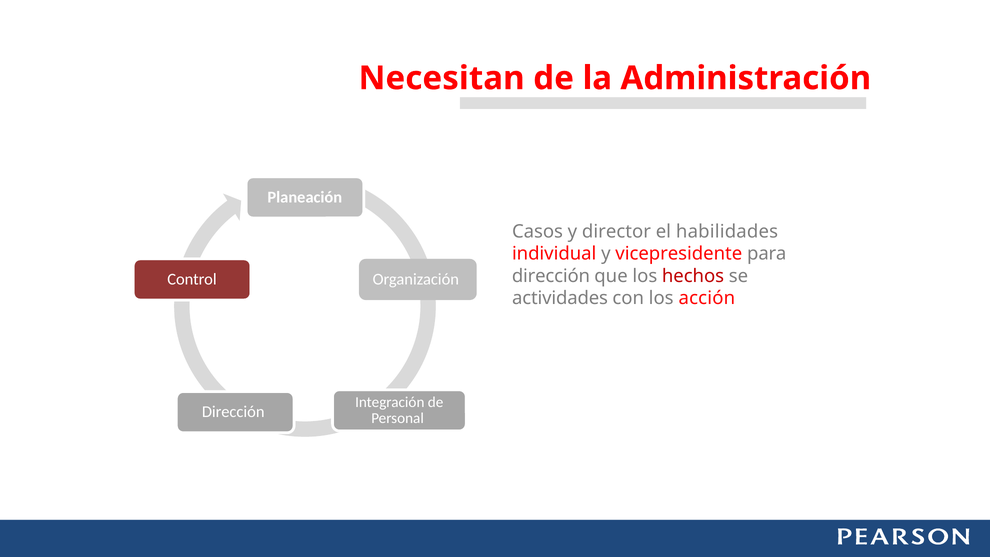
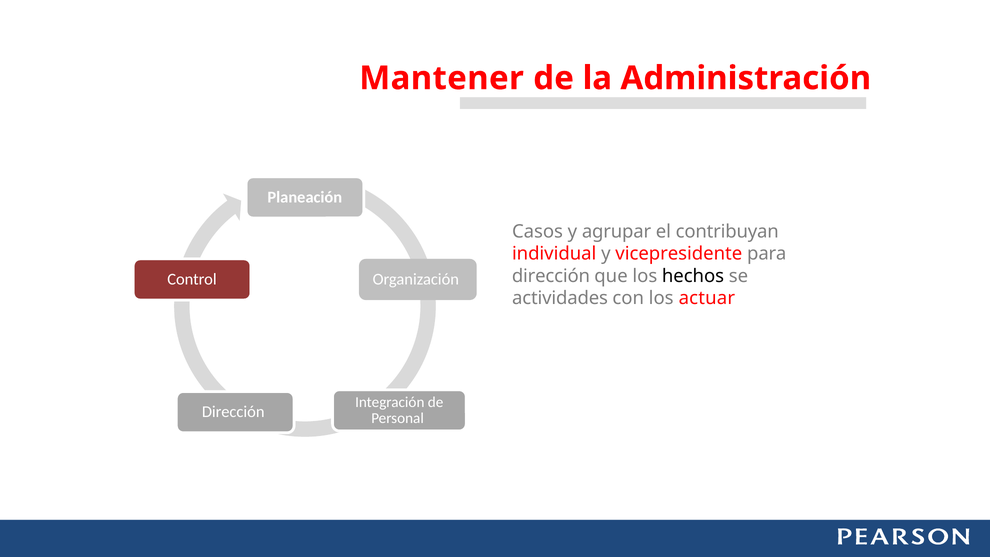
Necesitan: Necesitan -> Mantener
director: director -> agrupar
habilidades: habilidades -> contribuyan
hechos colour: red -> black
acción: acción -> actuar
